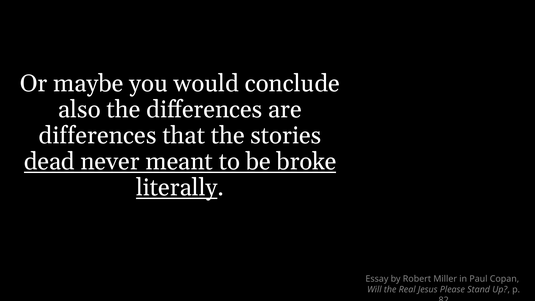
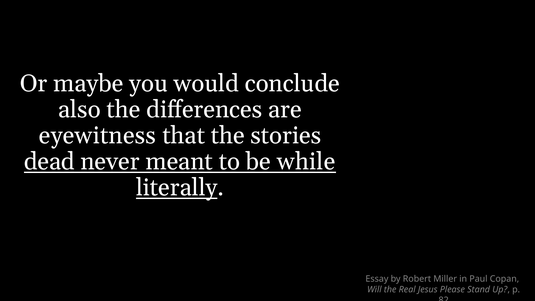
differences at (97, 136): differences -> eyewitness
broke: broke -> while
